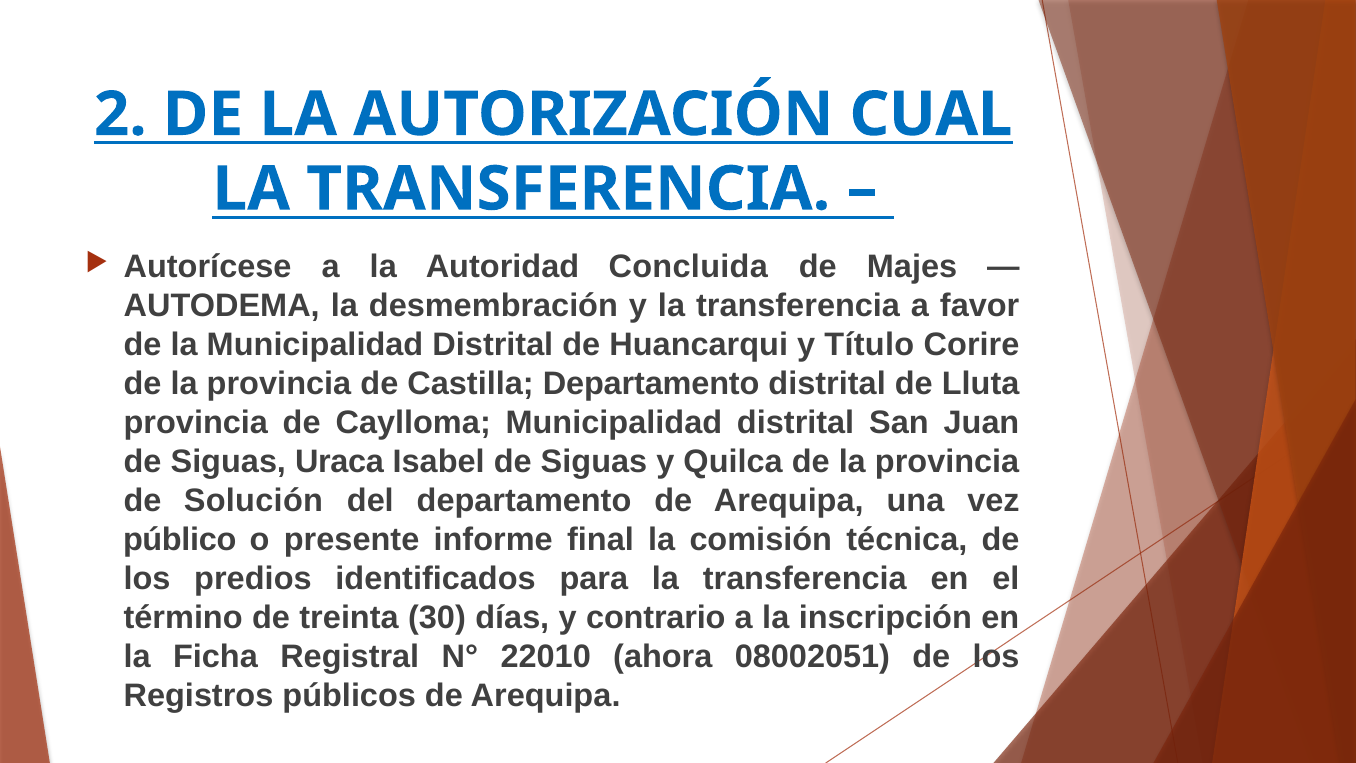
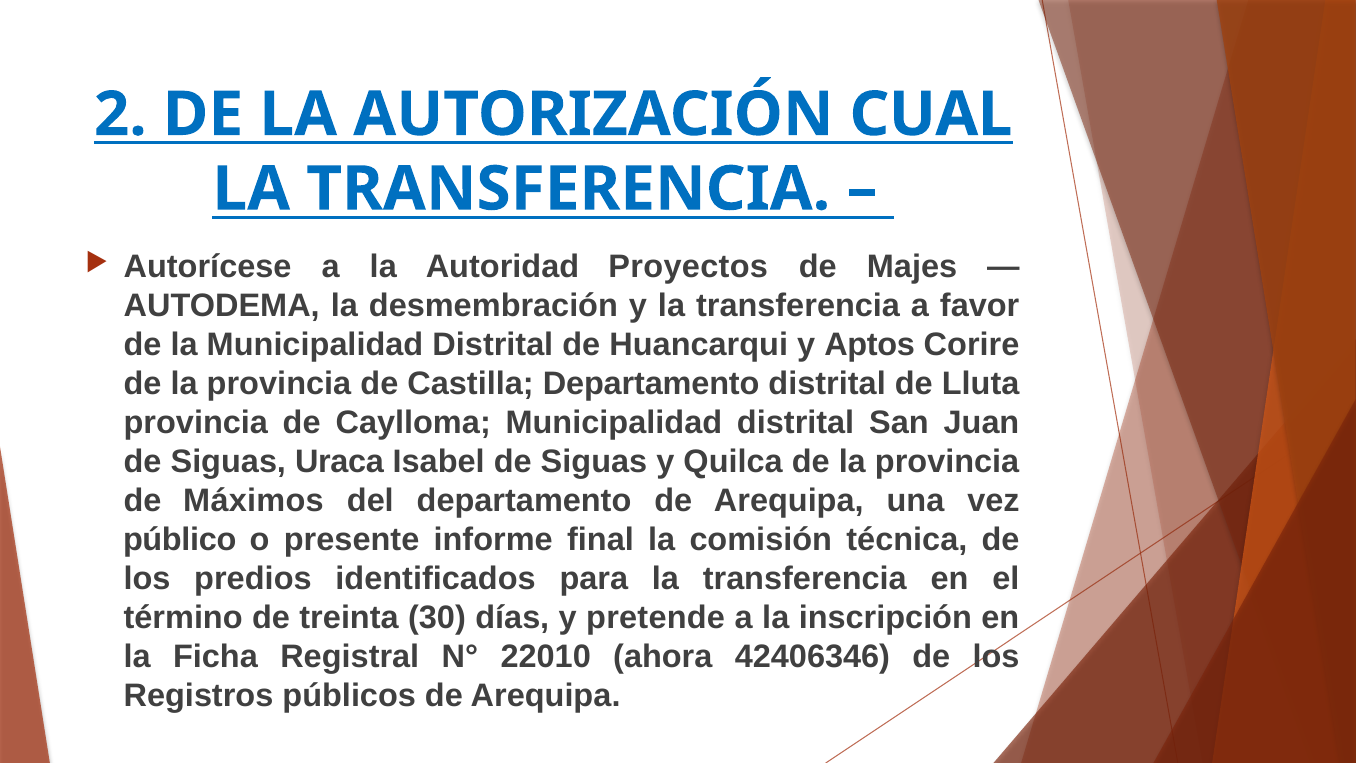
Concluida: Concluida -> Proyectos
Título: Título -> Aptos
Solución: Solución -> Máximos
contrario: contrario -> pretende
08002051: 08002051 -> 42406346
